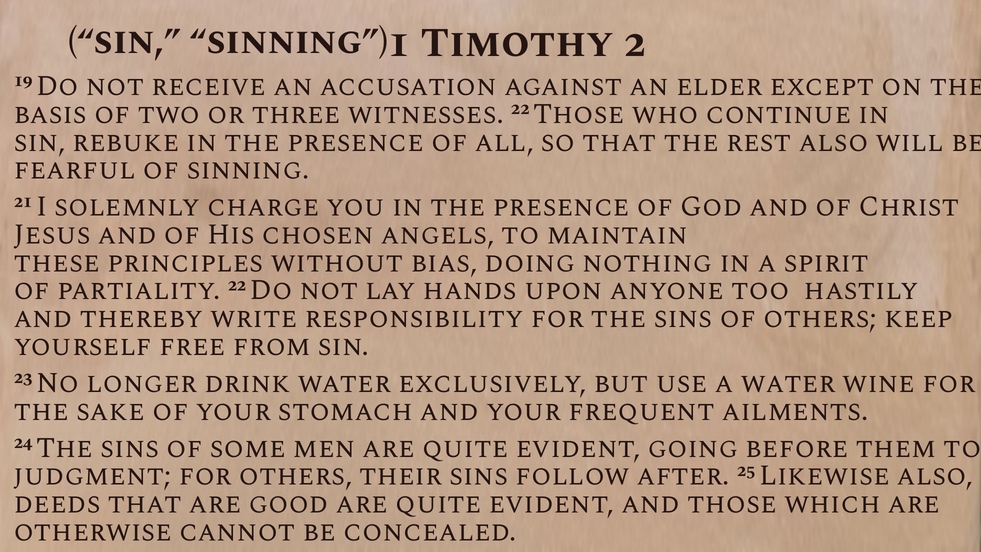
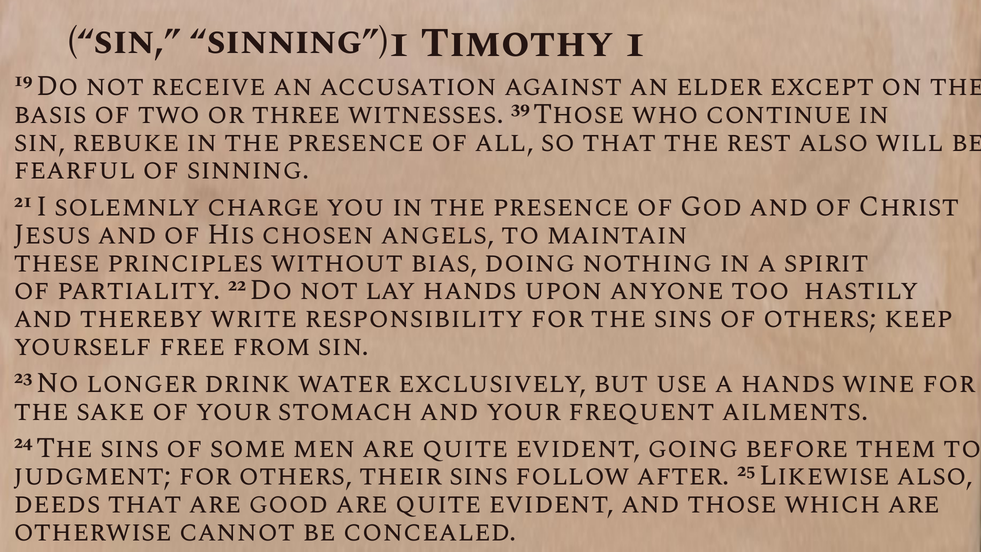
Timothy 2: 2 -> 1
witnesses 22: 22 -> 39
a water: water -> hands
